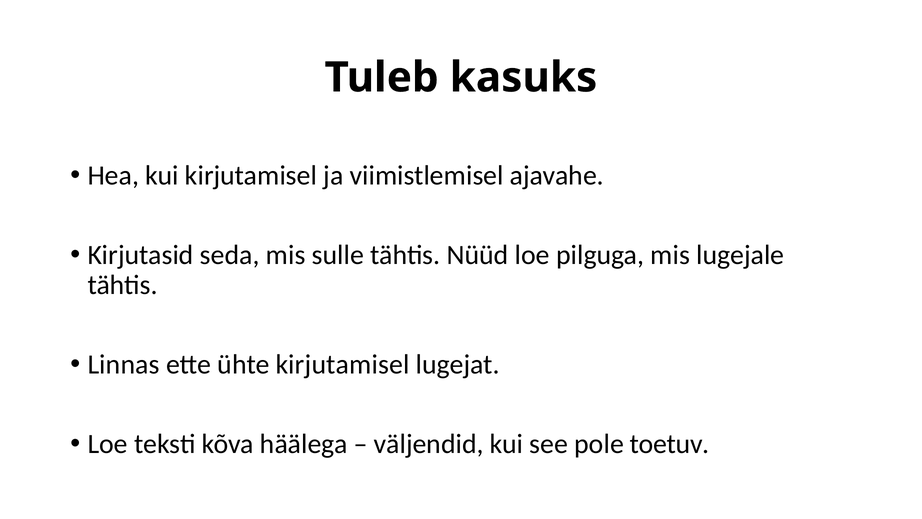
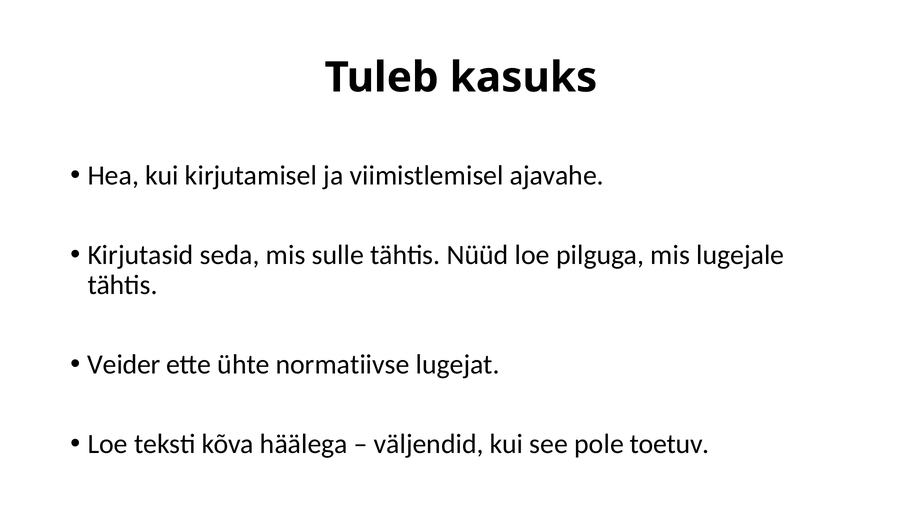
Linnas: Linnas -> Veider
ühte kirjutamisel: kirjutamisel -> normatiivse
